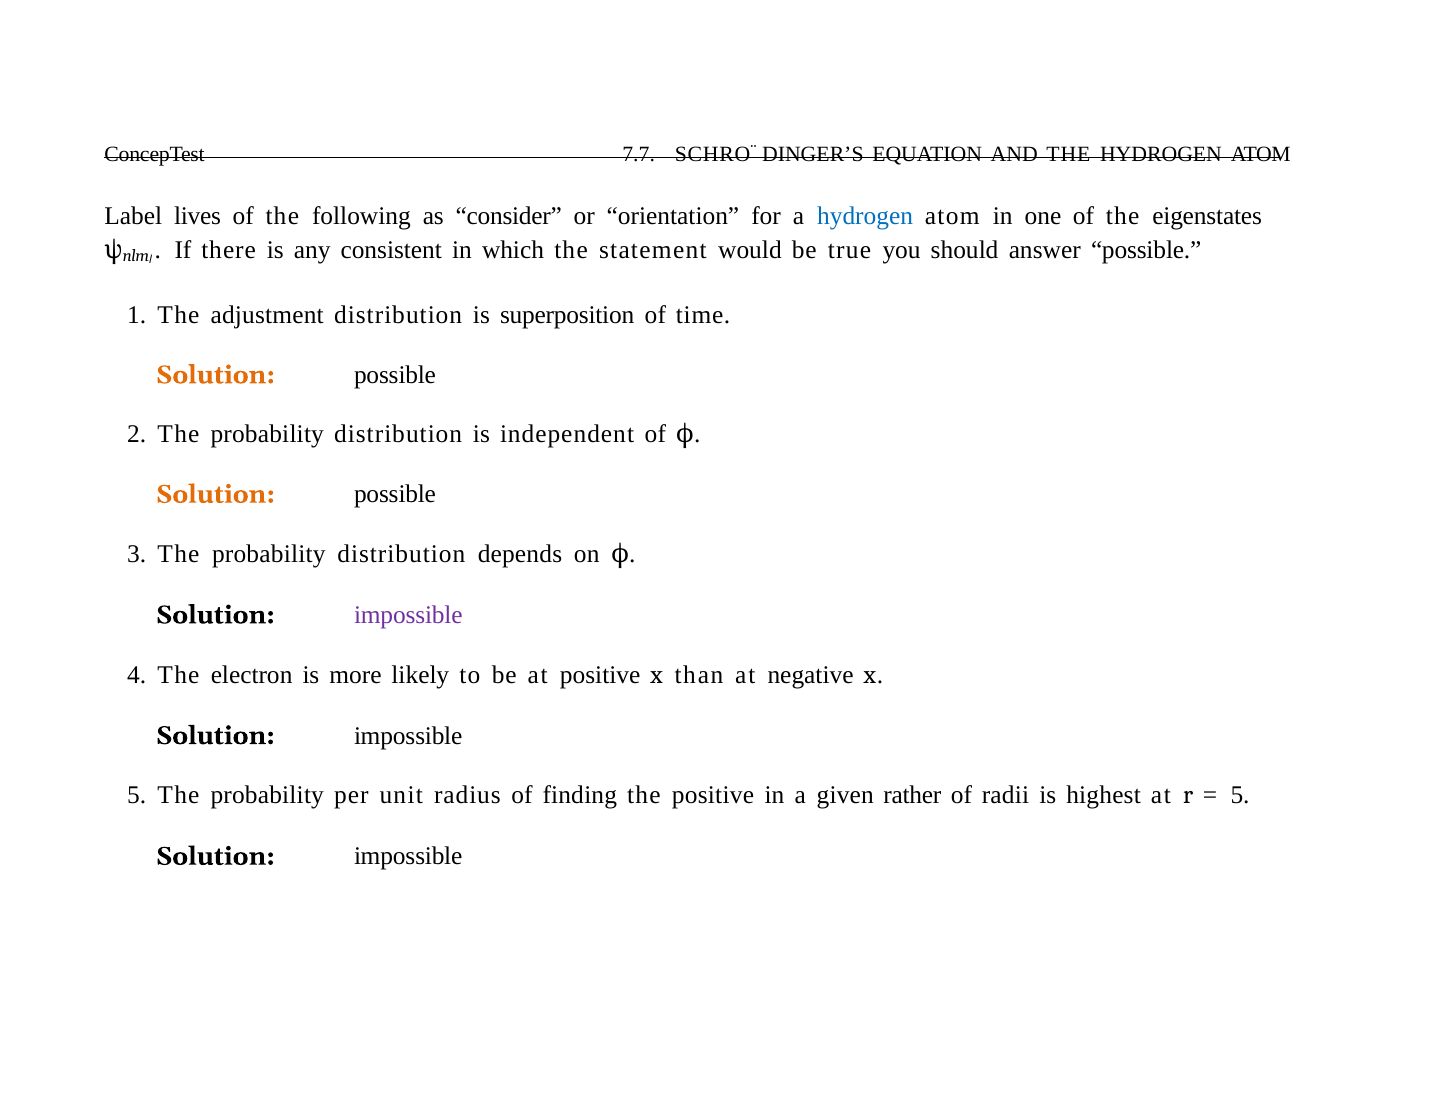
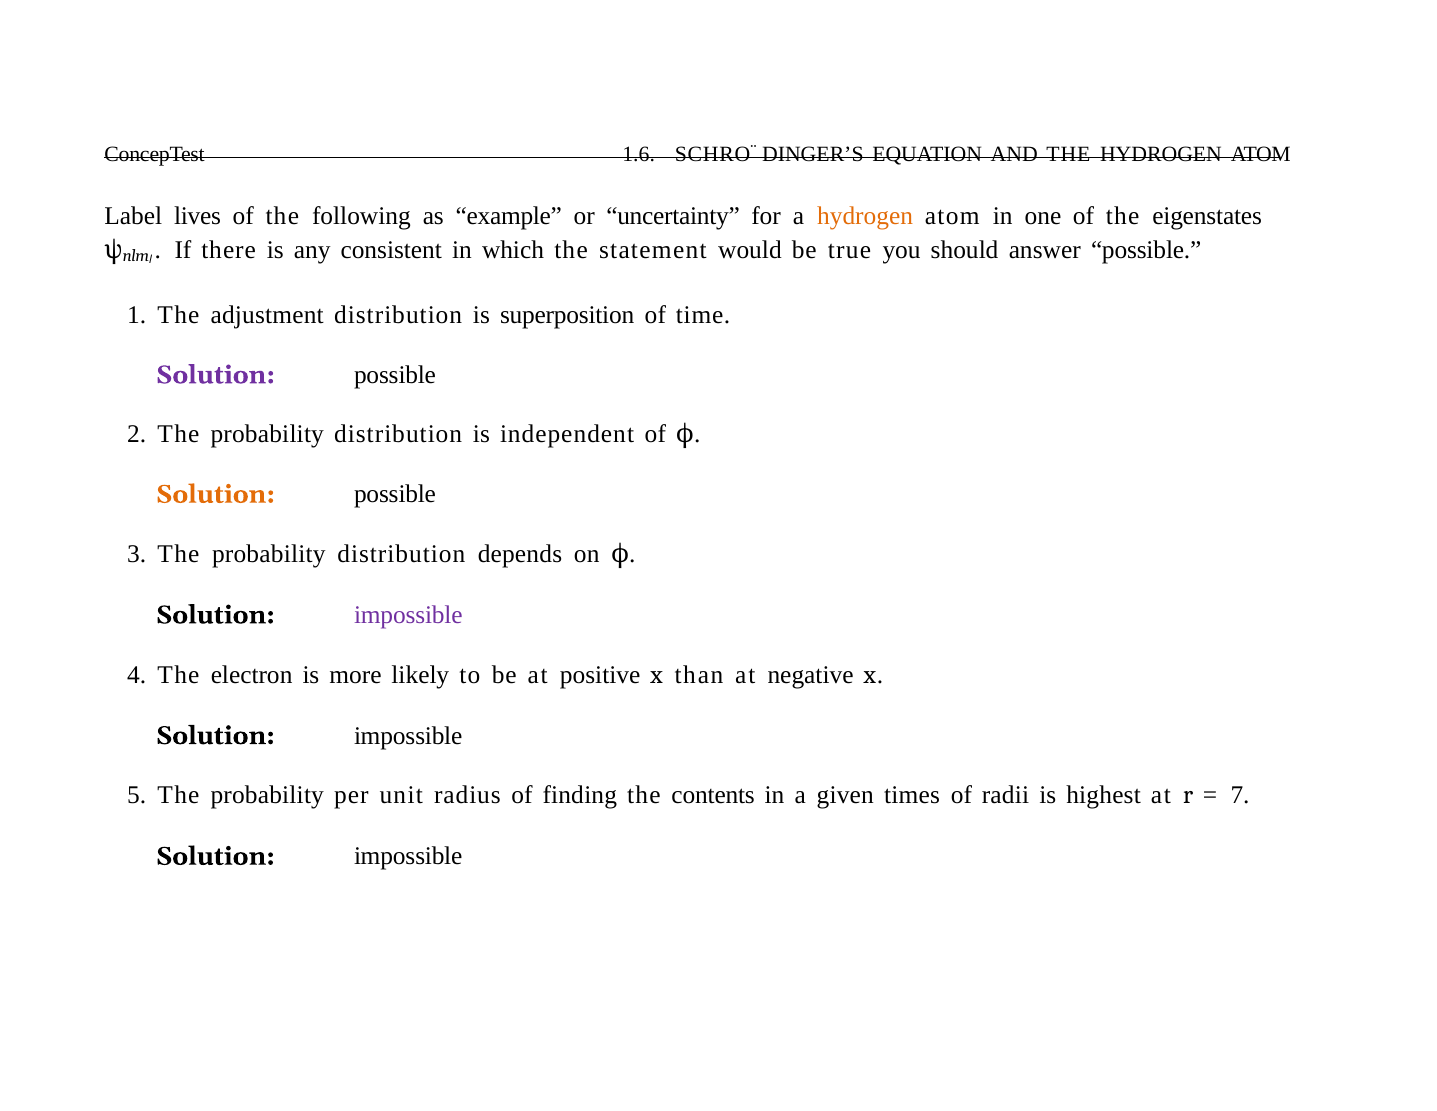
7.7: 7.7 -> 1.6
consider: consider -> example
orientation: orientation -> uncertainty
hydrogen at (865, 216) colour: blue -> orange
Solution at (216, 375) colour: orange -> purple
the positive: positive -> contents
rather: rather -> times
5 at (1240, 795): 5 -> 7
